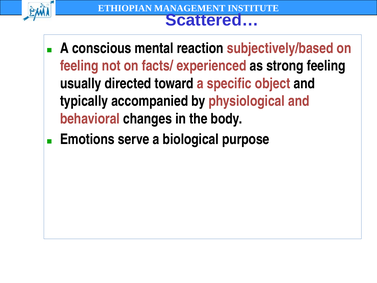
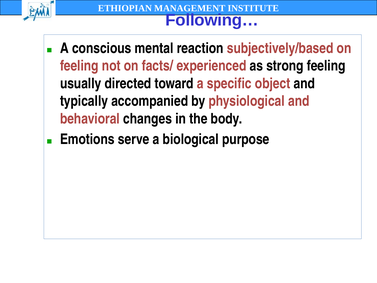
Scattered…: Scattered… -> Following…
